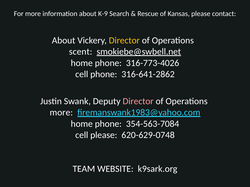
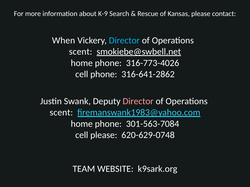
About at (64, 40): About -> When
Director at (124, 40) colour: yellow -> light blue
more at (61, 113): more -> scent
354-563-7084: 354-563-7084 -> 301-563-7084
